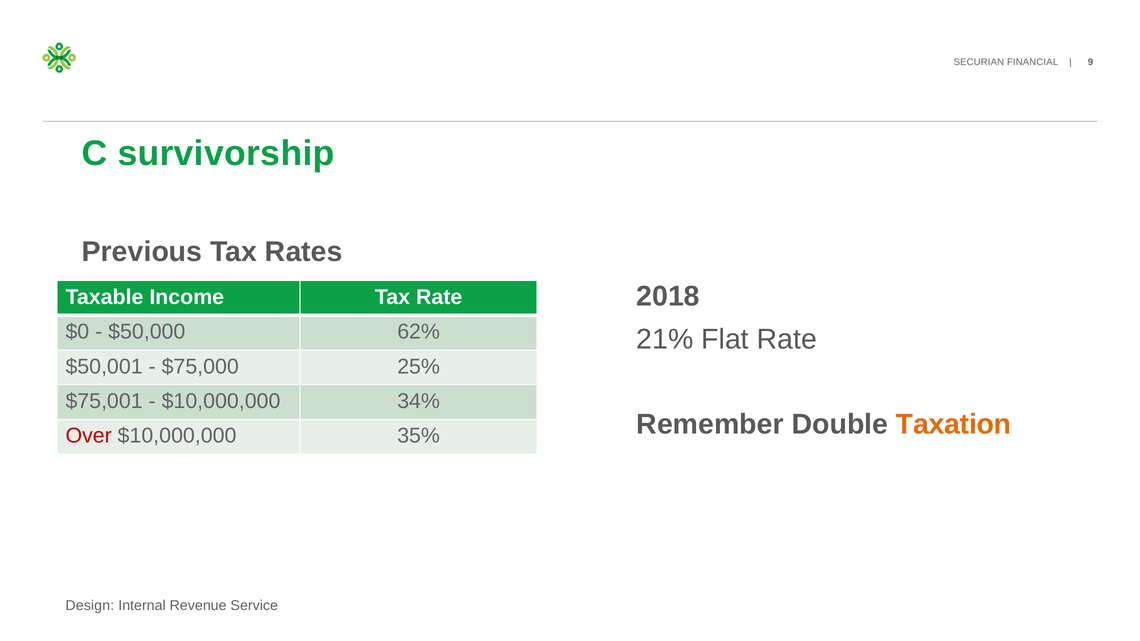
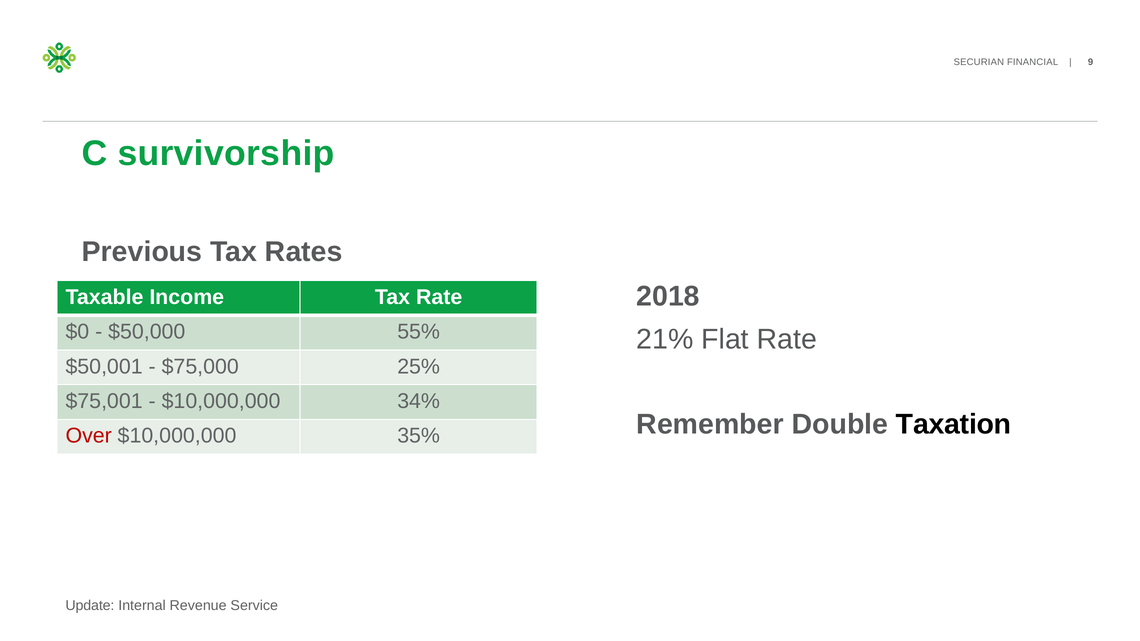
62%: 62% -> 55%
Taxation colour: orange -> black
Design: Design -> Update
